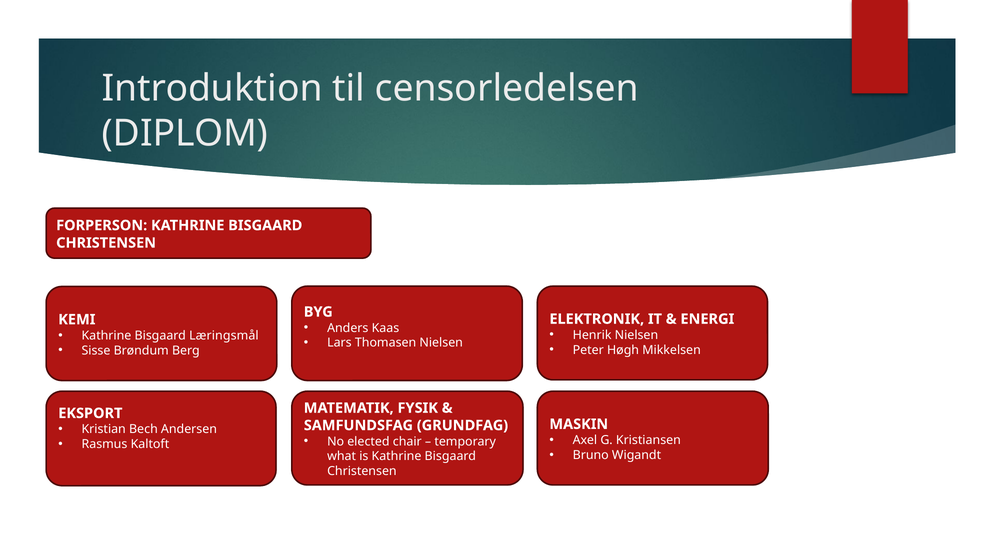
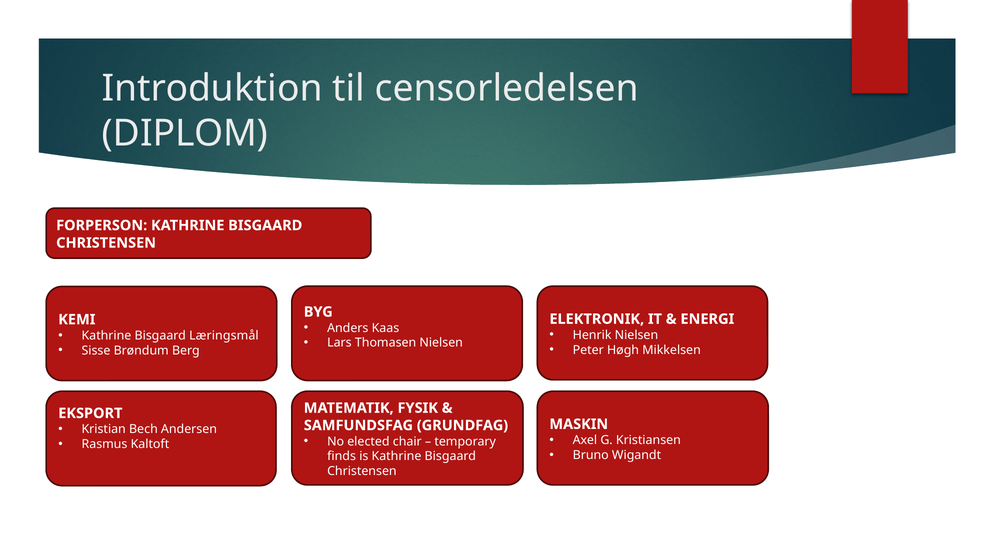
what: what -> finds
